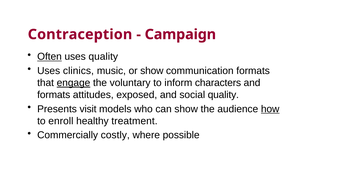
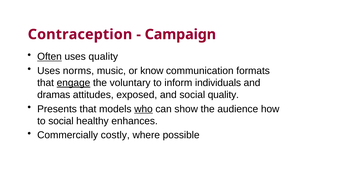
clinics: clinics -> norms
or show: show -> know
characters: characters -> individuals
formats at (54, 95): formats -> dramas
Presents visit: visit -> that
who underline: none -> present
how underline: present -> none
to enroll: enroll -> social
treatment: treatment -> enhances
